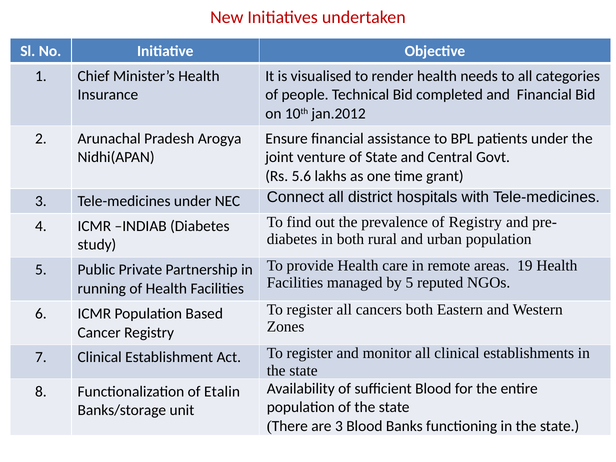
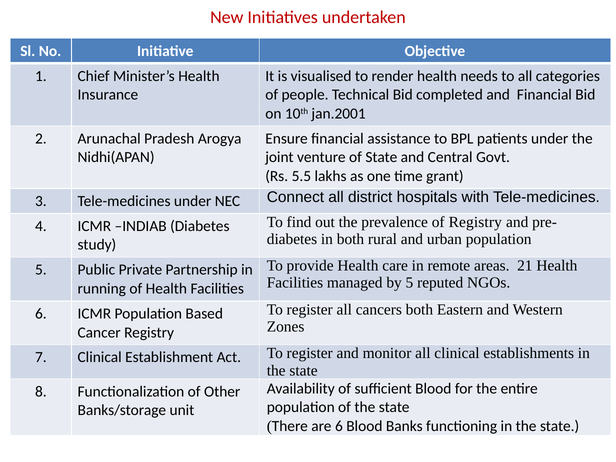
jan.2012: jan.2012 -> jan.2001
5.6: 5.6 -> 5.5
19: 19 -> 21
Etalin: Etalin -> Other
are 3: 3 -> 6
